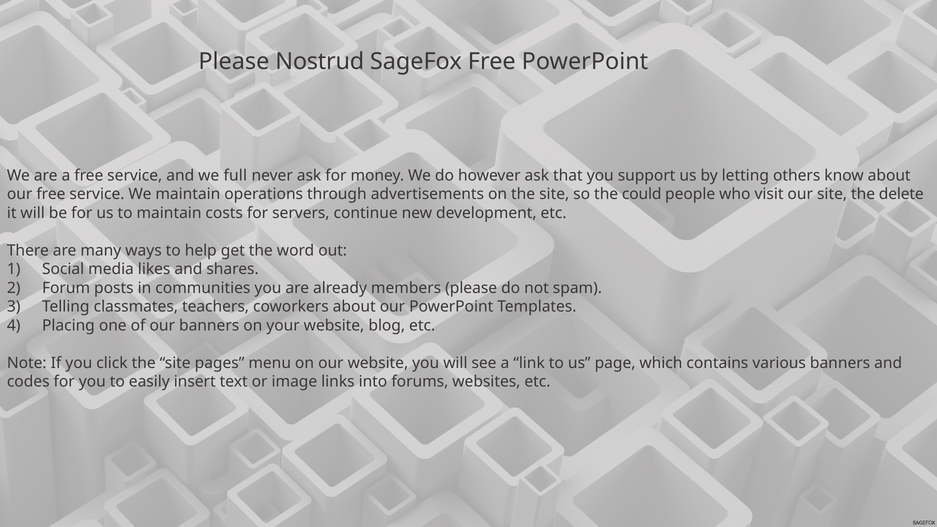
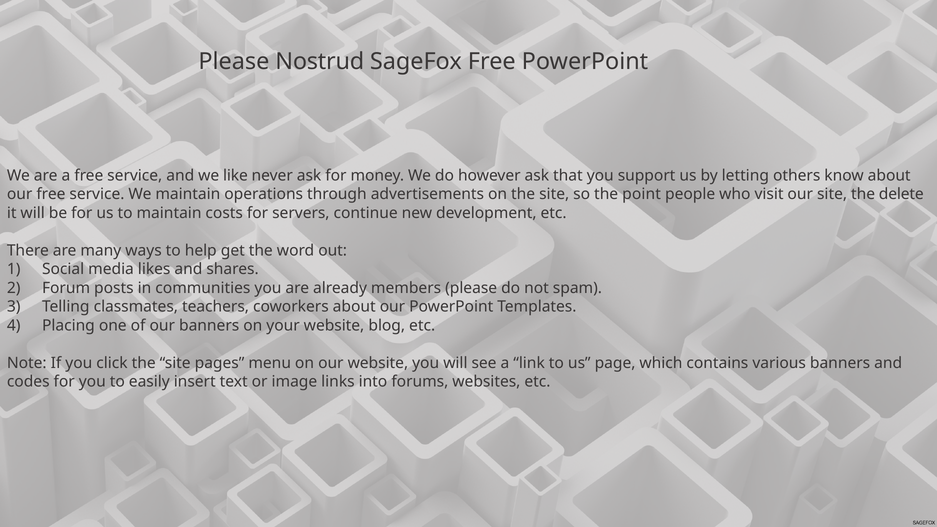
full: full -> like
could: could -> point
